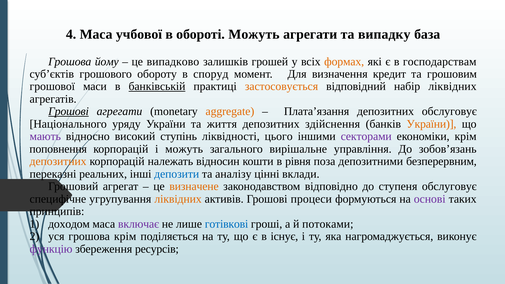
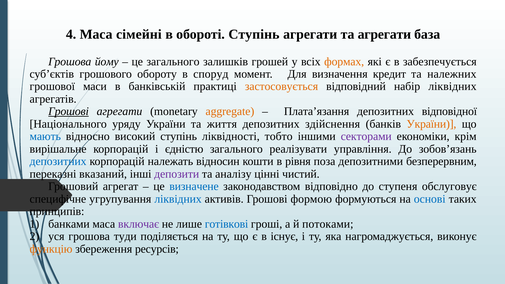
учбової: учбової -> сімейні
обороті Можуть: Можуть -> Ступінь
та випадку: випадку -> агрегати
це випадково: випадково -> загального
господарствам: господарствам -> забезпечується
грошовим: грошовим -> належних
банківській underline: present -> none
депозитних обслуговує: обслуговує -> відповідної
мають colour: purple -> blue
цього: цього -> тобто
поповнення: поповнення -> вирішальне
і можуть: можуть -> єдністю
вирішальне: вирішальне -> реалізувати
депозитних at (58, 162) colour: orange -> blue
реальних: реальних -> вказаний
депозити colour: blue -> purple
вклади: вклади -> чистий
визначене colour: orange -> blue
ліквідних at (178, 199) colour: orange -> blue
процеси: процеси -> формою
основі colour: purple -> blue
доходом: доходом -> банками
грошова крім: крім -> туди
функцію colour: purple -> orange
